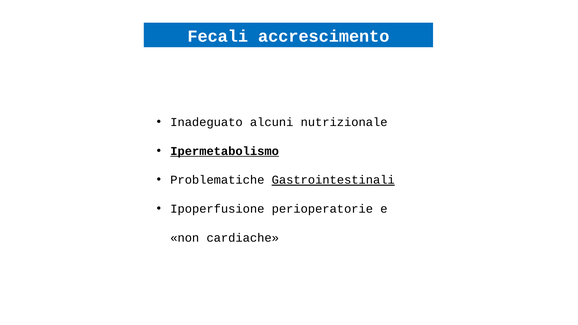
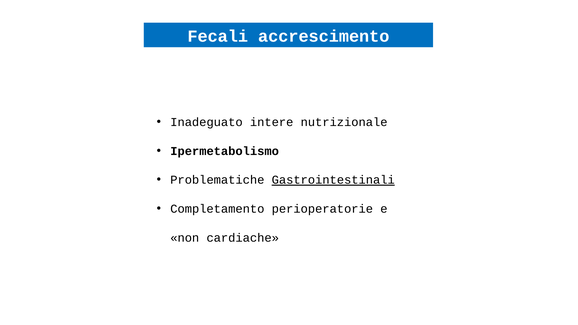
alcuni: alcuni -> intere
Ipermetabolismo underline: present -> none
Ipoperfusione: Ipoperfusione -> Completamento
